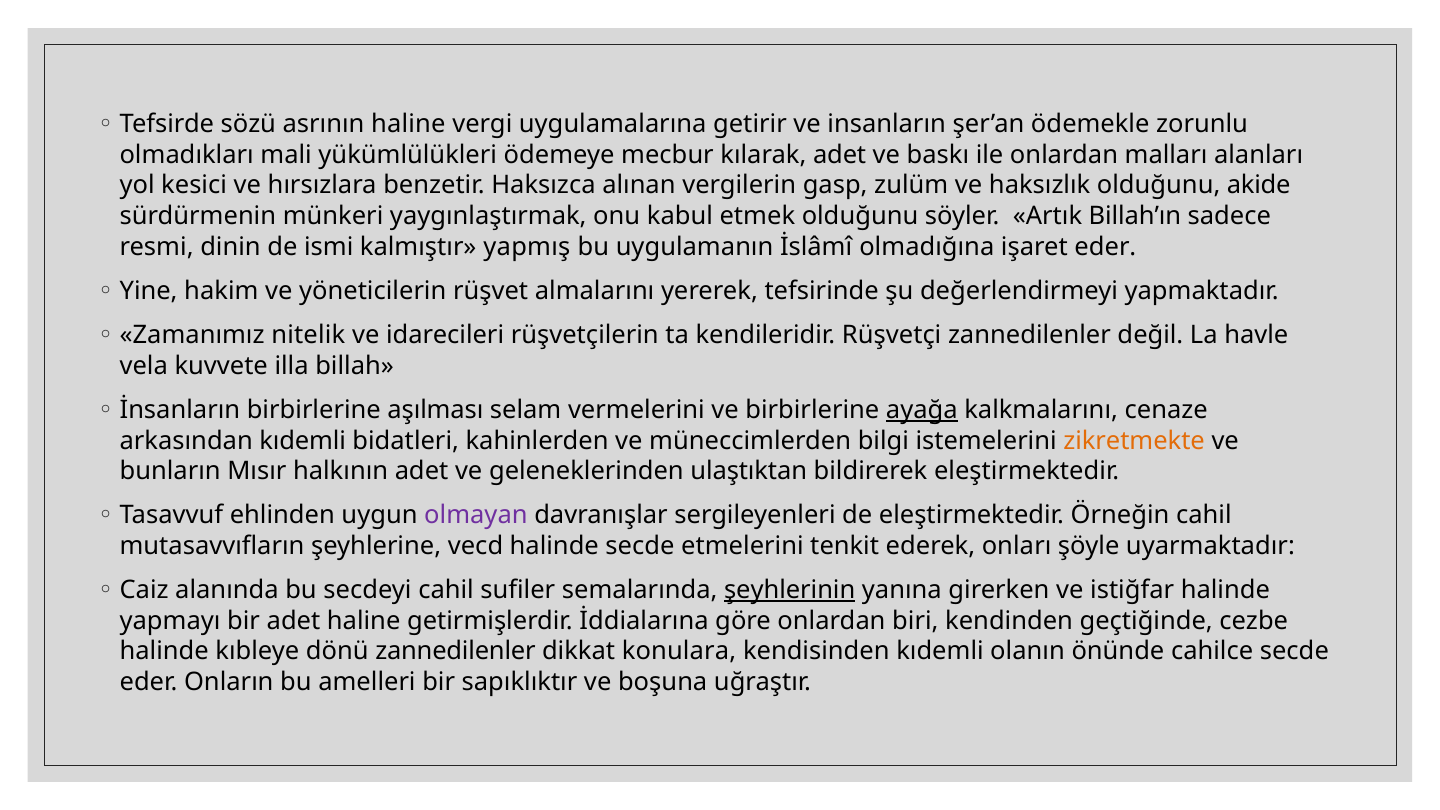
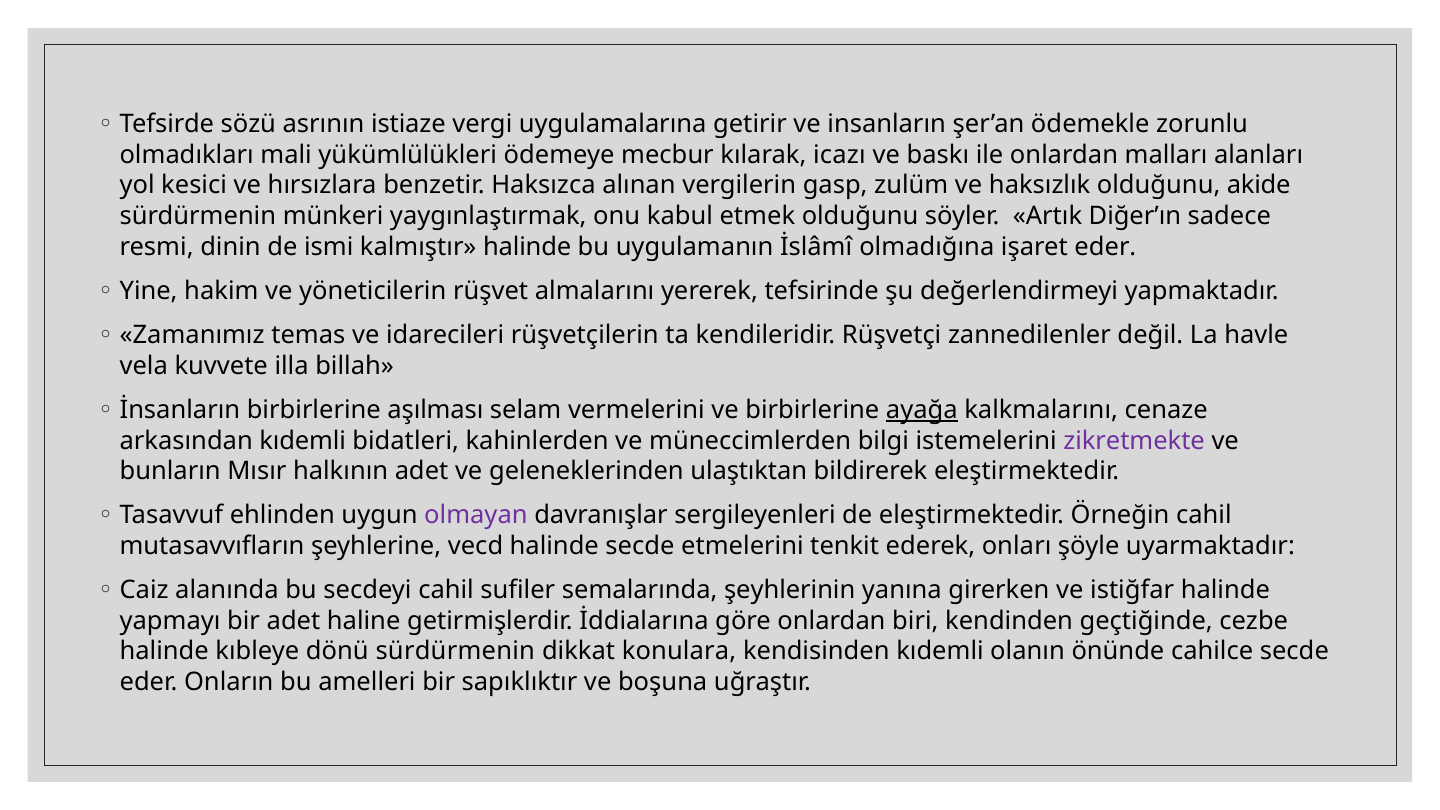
asrının haline: haline -> istiaze
kılarak adet: adet -> icazı
Billah’ın: Billah’ın -> Diğer’ın
kalmıştır yapmış: yapmış -> halinde
nitelik: nitelik -> temas
zikretmekte colour: orange -> purple
şeyhlerinin underline: present -> none
dönü zannedilenler: zannedilenler -> sürdürmenin
